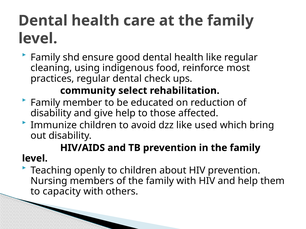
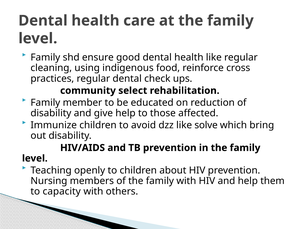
most: most -> cross
used: used -> solve
